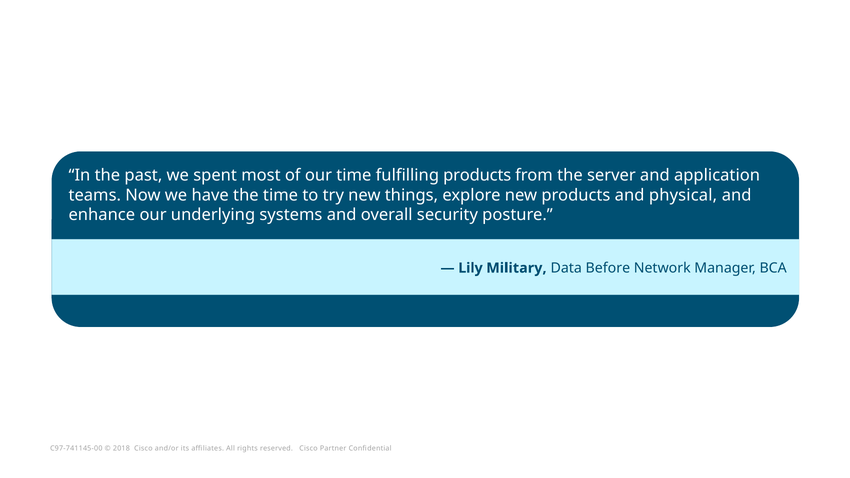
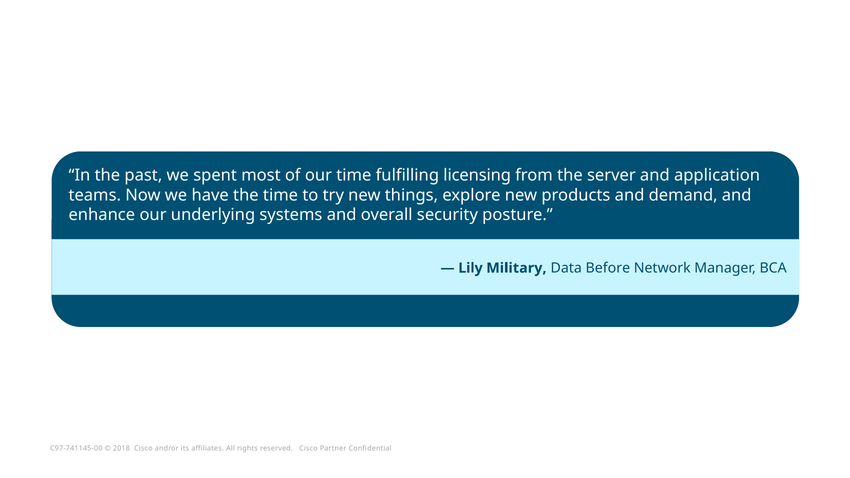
fulfilling products: products -> licensing
physical: physical -> demand
